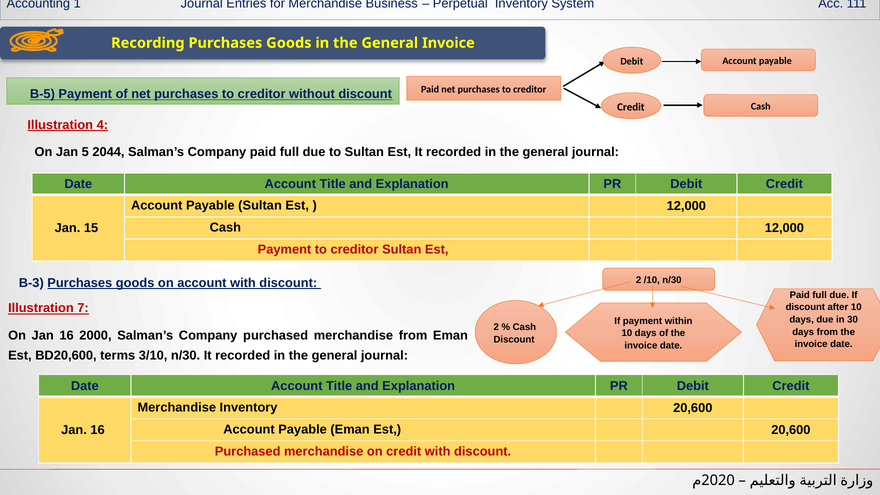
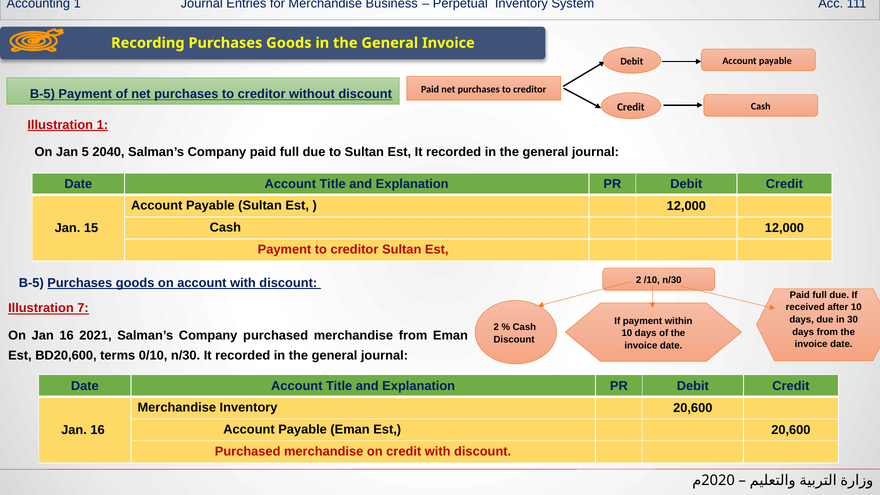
Illustration 4: 4 -> 1
2044: 2044 -> 2040
B-3 at (31, 283): B-3 -> B-5
discount at (805, 307): discount -> received
2000: 2000 -> 2021
3/10: 3/10 -> 0/10
